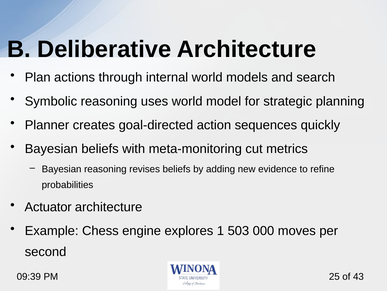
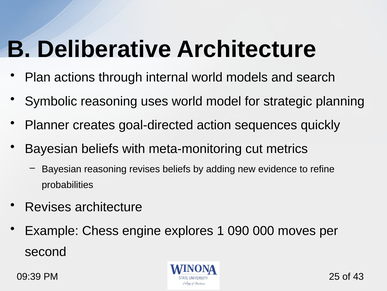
Actuator at (48, 207): Actuator -> Revises
503: 503 -> 090
